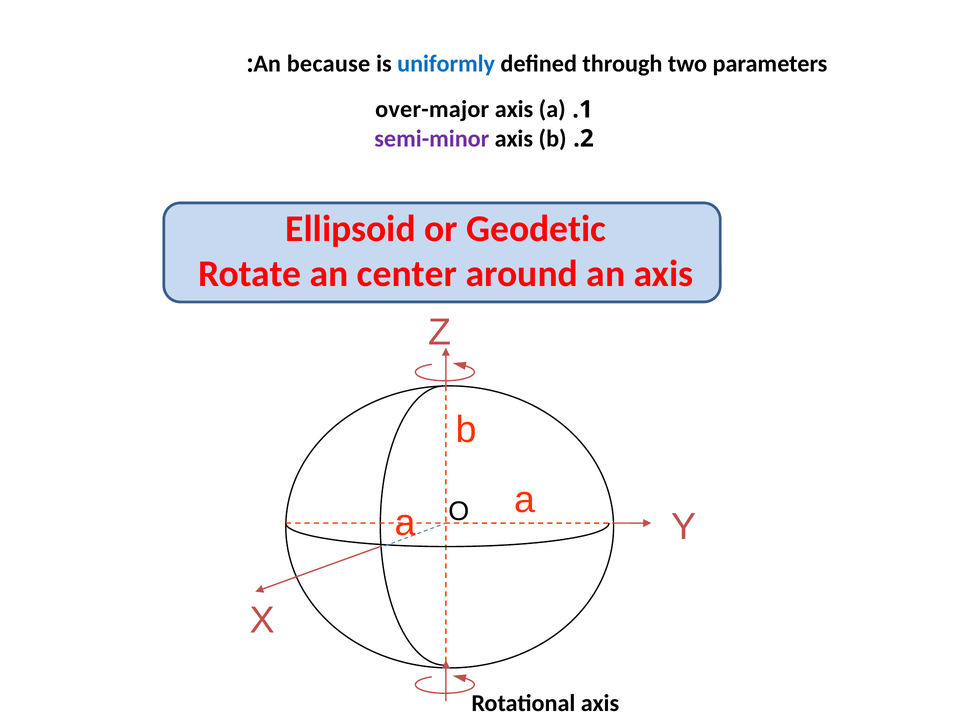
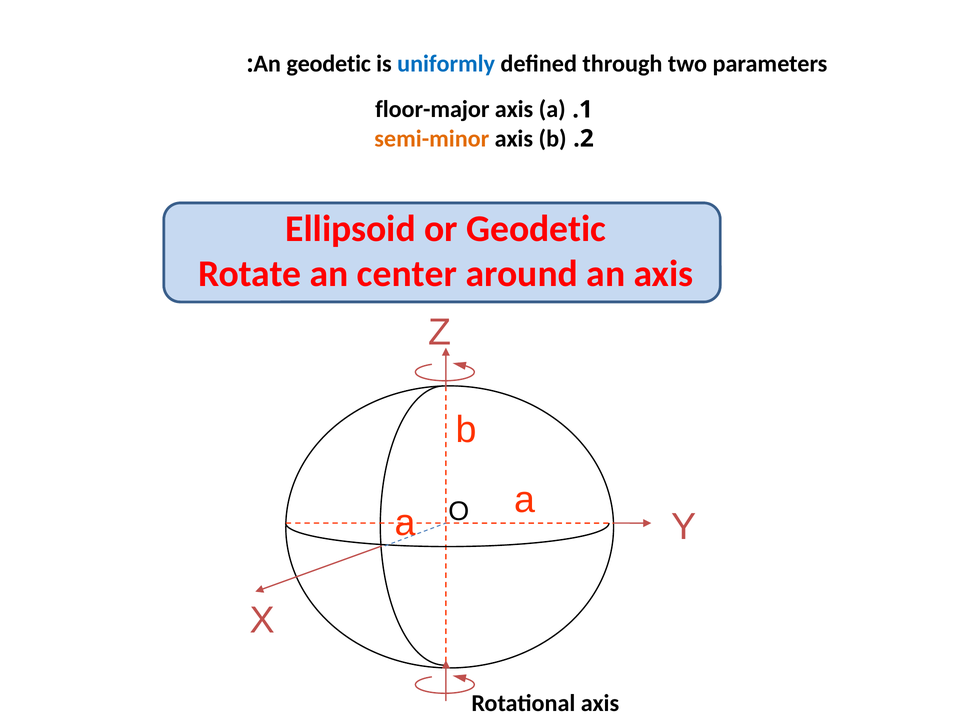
An because: because -> geodetic
over-major: over-major -> floor-major
semi-minor colour: purple -> orange
